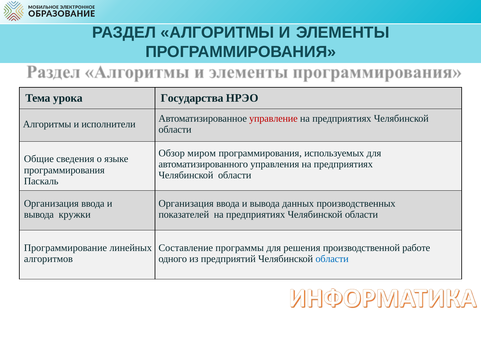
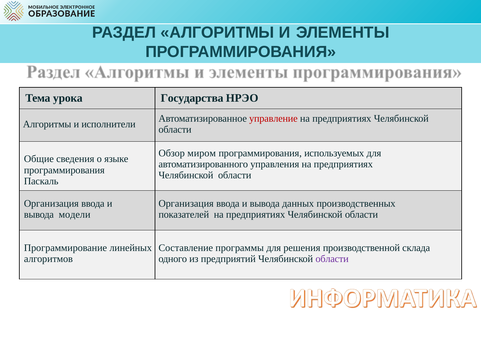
кружки: кружки -> модели
работе: работе -> склада
области at (332, 259) colour: blue -> purple
